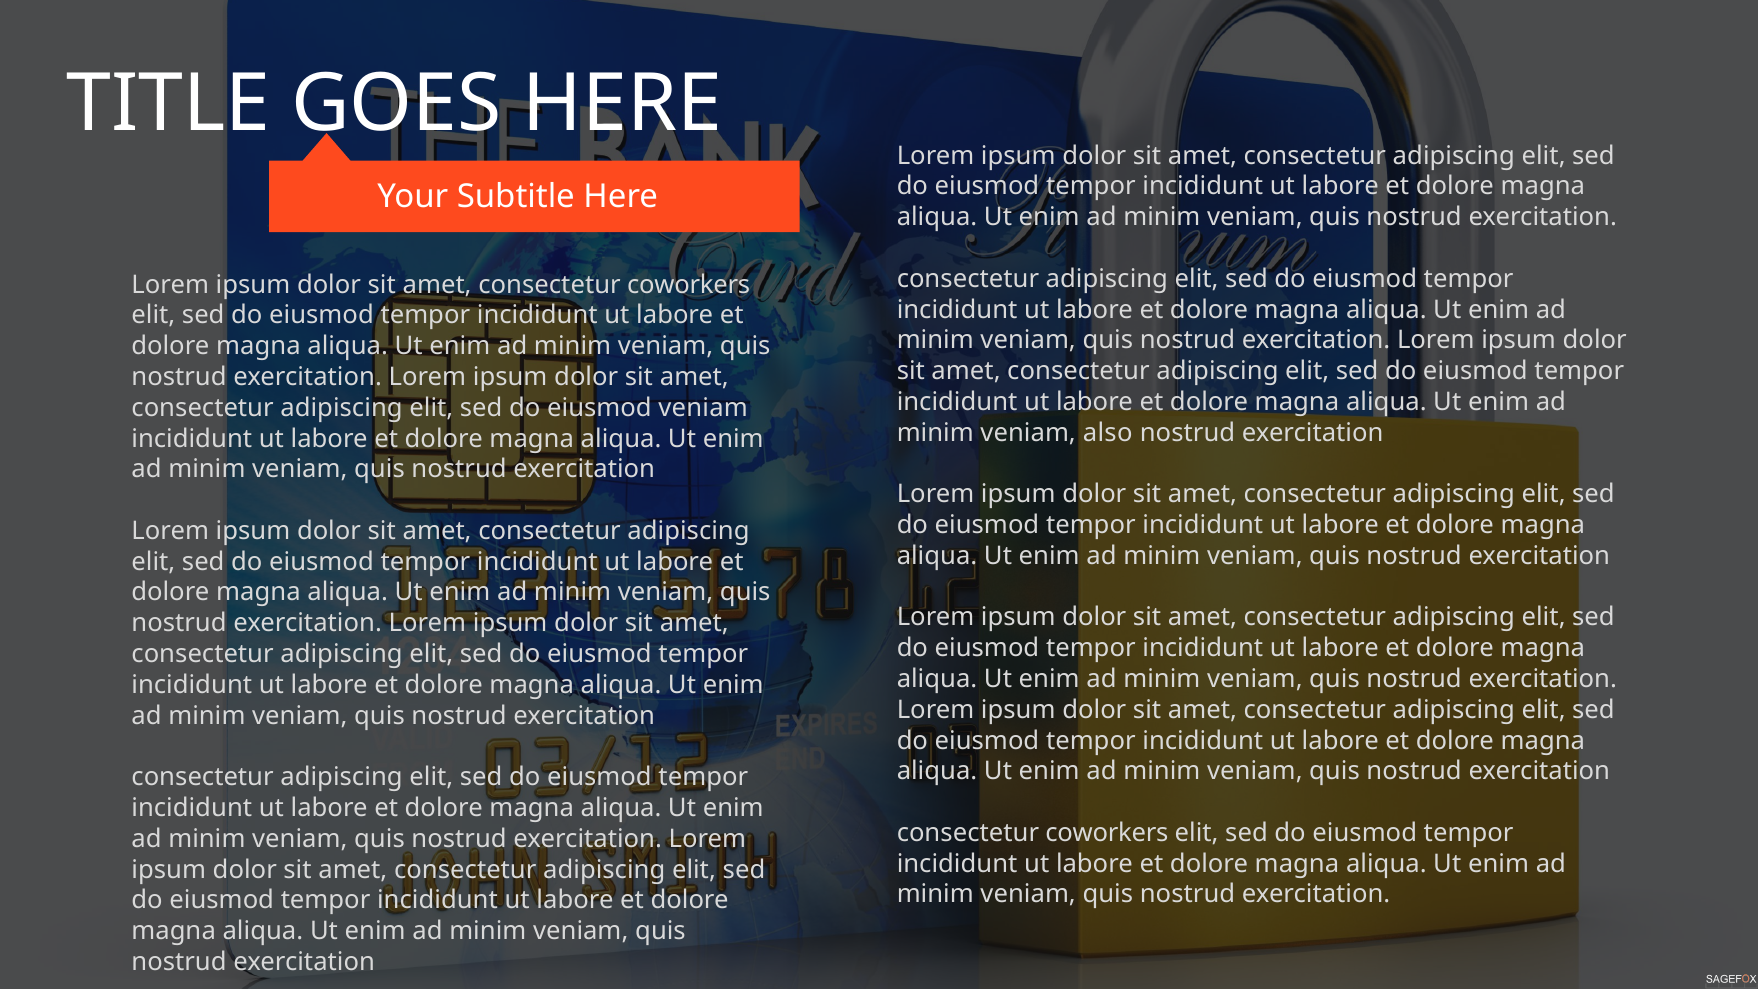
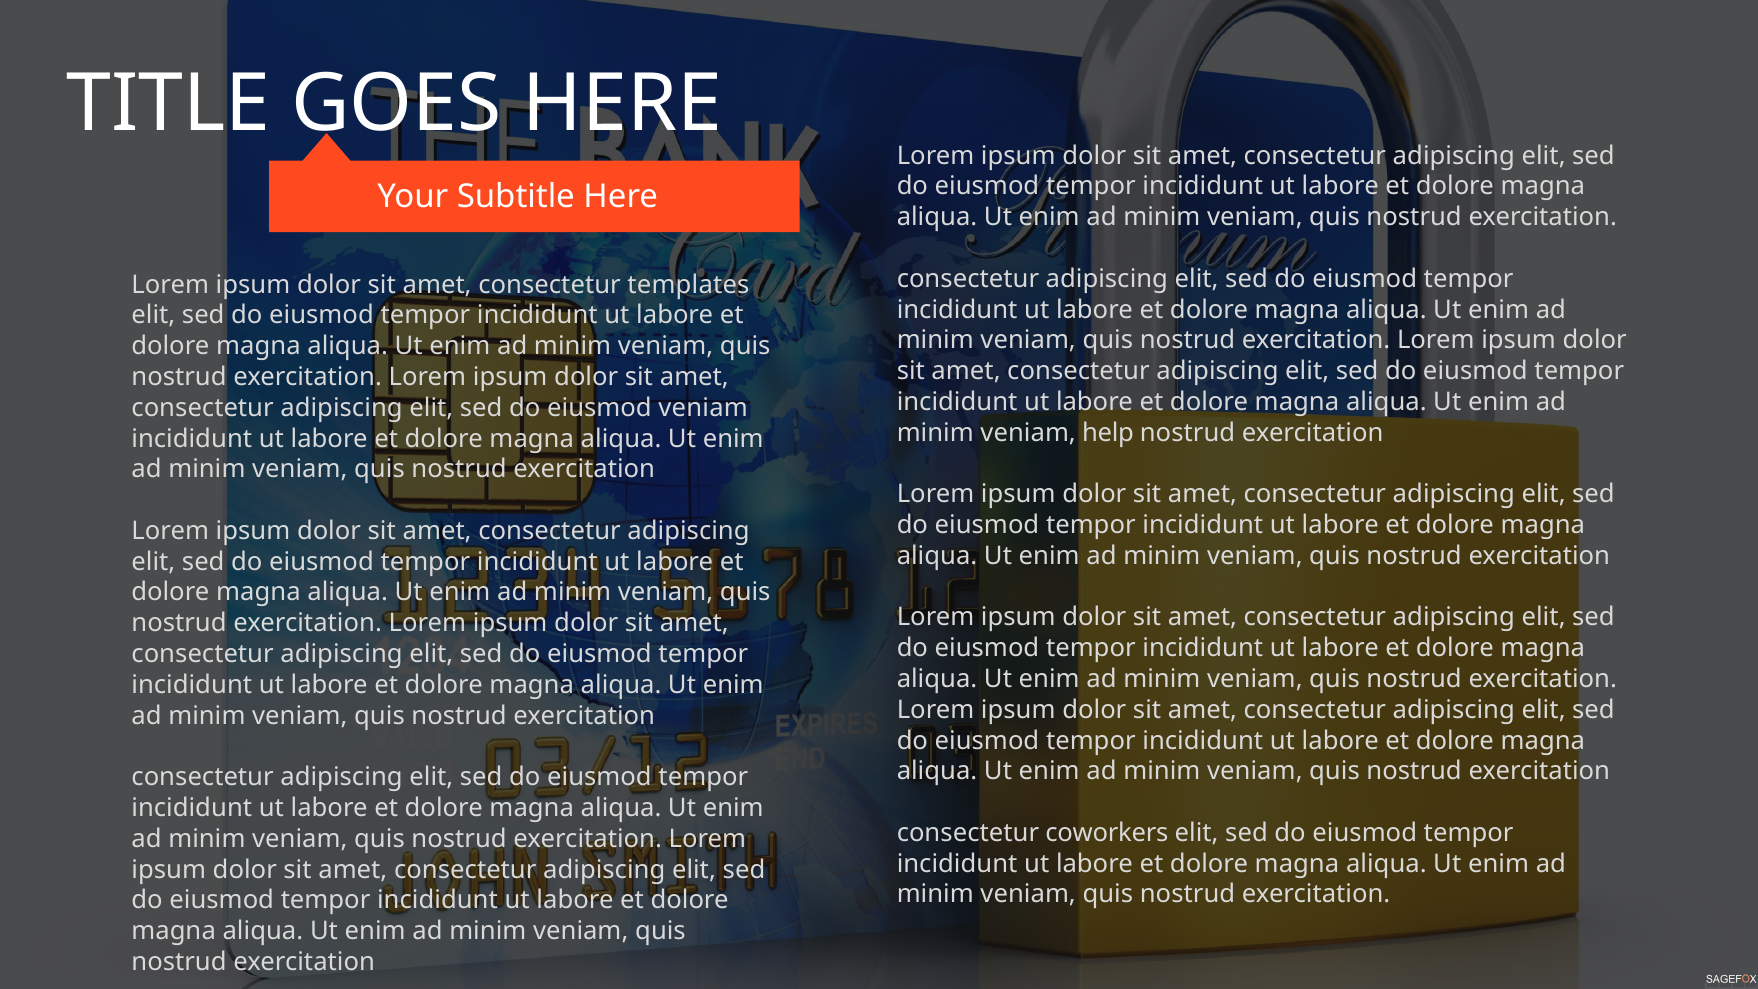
amet consectetur coworkers: coworkers -> templates
also: also -> help
